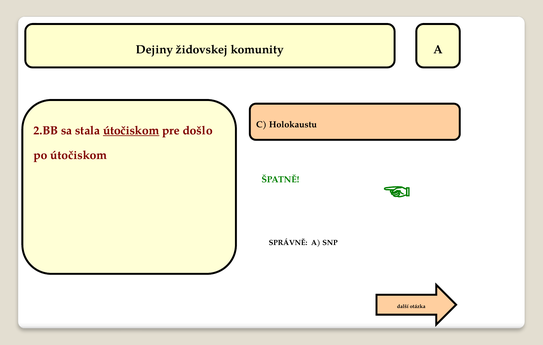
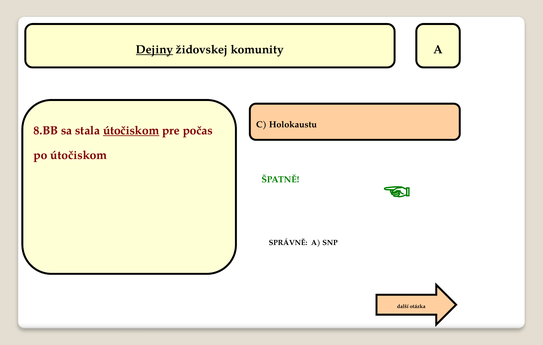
Dejiny underline: none -> present
2.BB: 2.BB -> 8.BB
došlo: došlo -> počas
